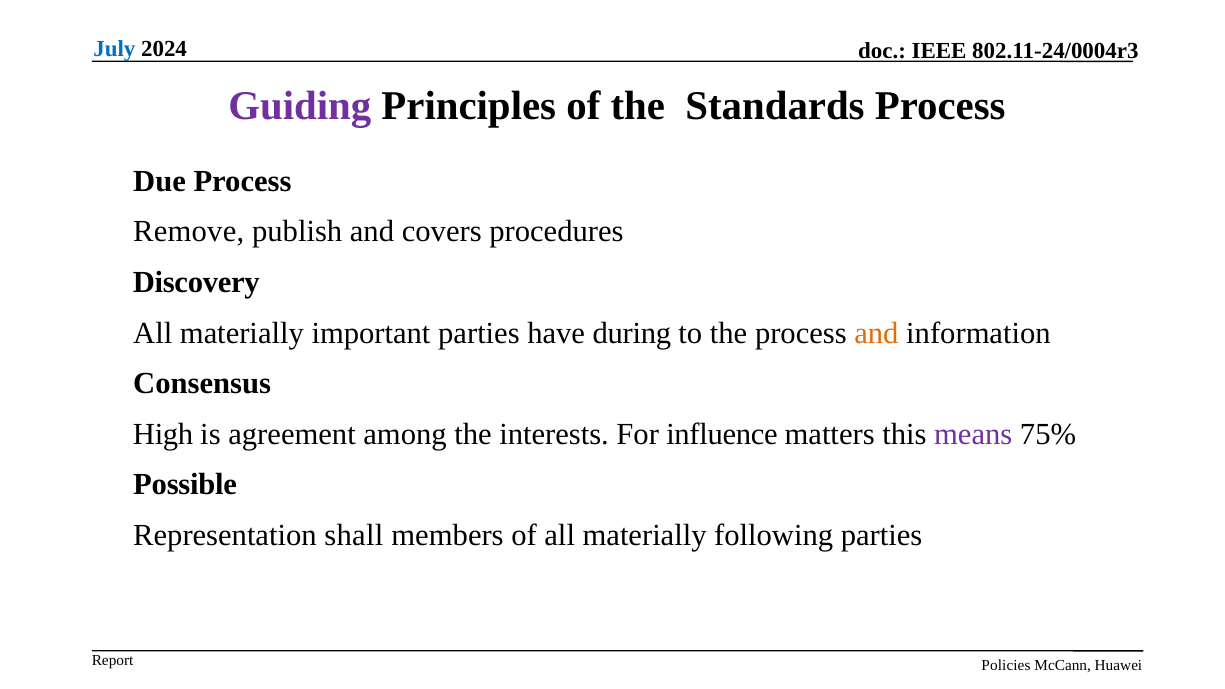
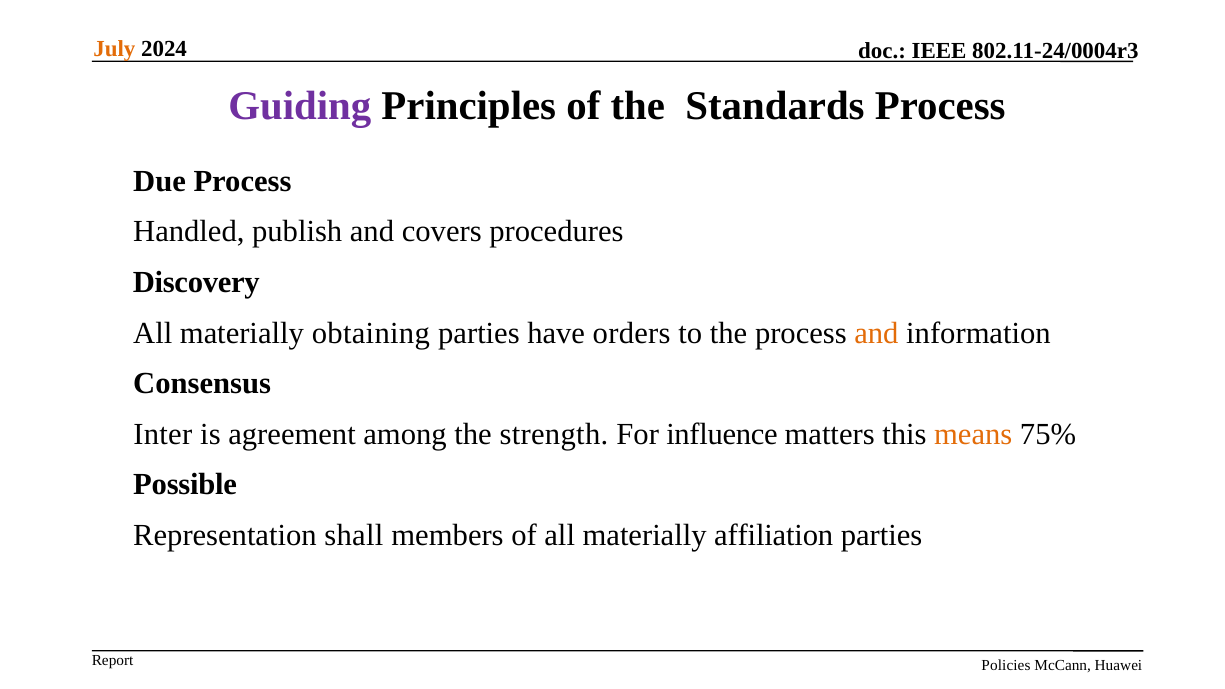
July colour: blue -> orange
Remove: Remove -> Handled
important: important -> obtaining
during: during -> orders
High: High -> Inter
interests: interests -> strength
means colour: purple -> orange
following: following -> affiliation
